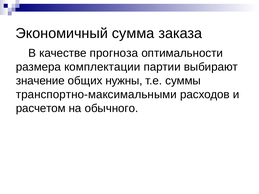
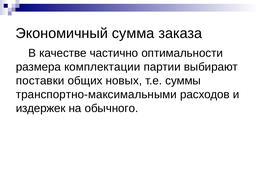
прогноза: прогноза -> частично
значение: значение -> поставки
нужны: нужны -> новых
расчетом: расчетом -> издержек
